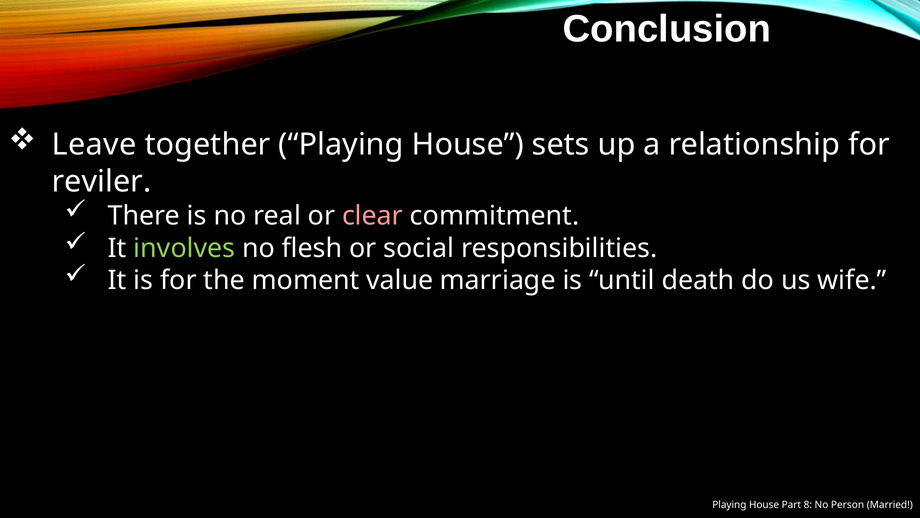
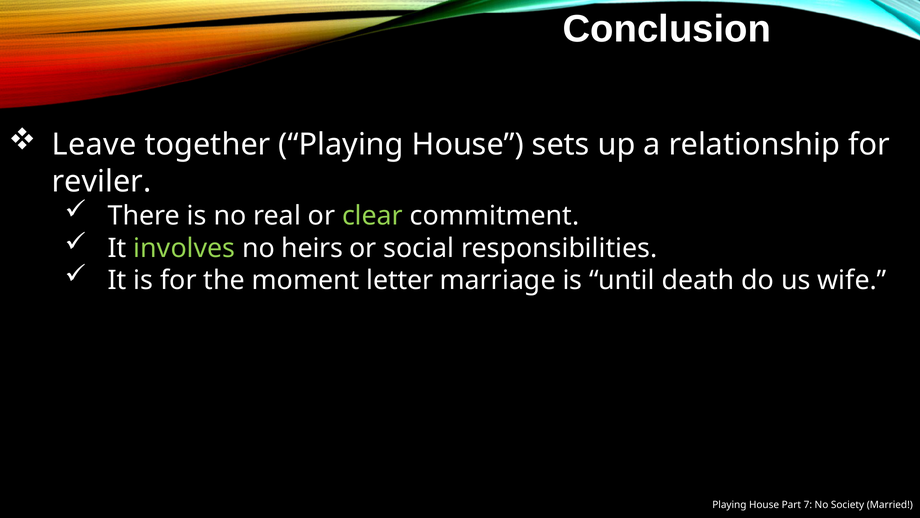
clear colour: pink -> light green
flesh: flesh -> heirs
value: value -> letter
8: 8 -> 7
Person: Person -> Society
